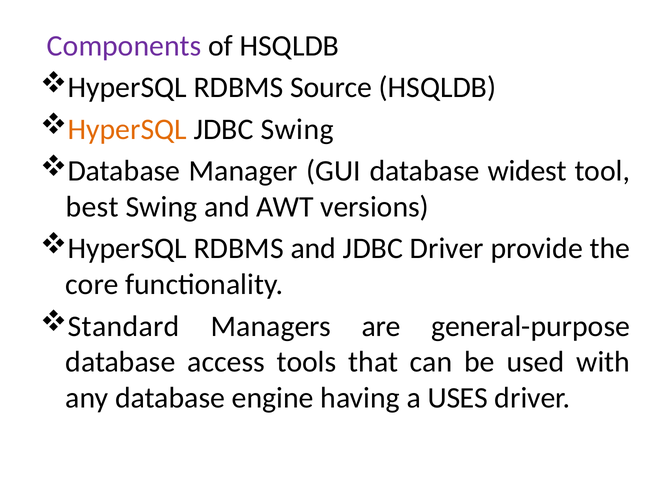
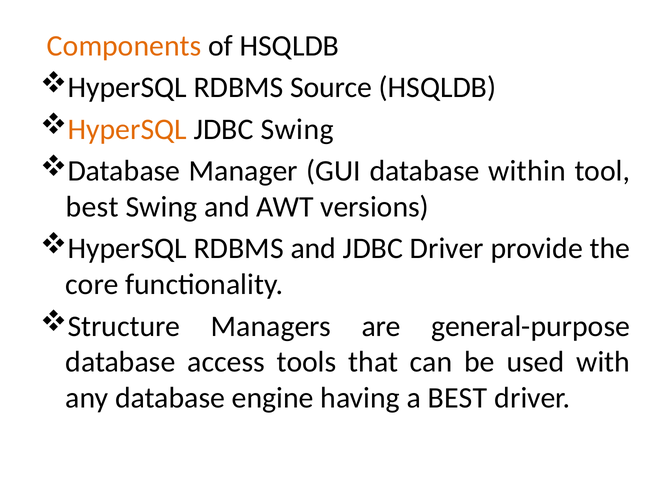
Components colour: purple -> orange
widest: widest -> within
Standard: Standard -> Structure
a USES: USES -> BEST
